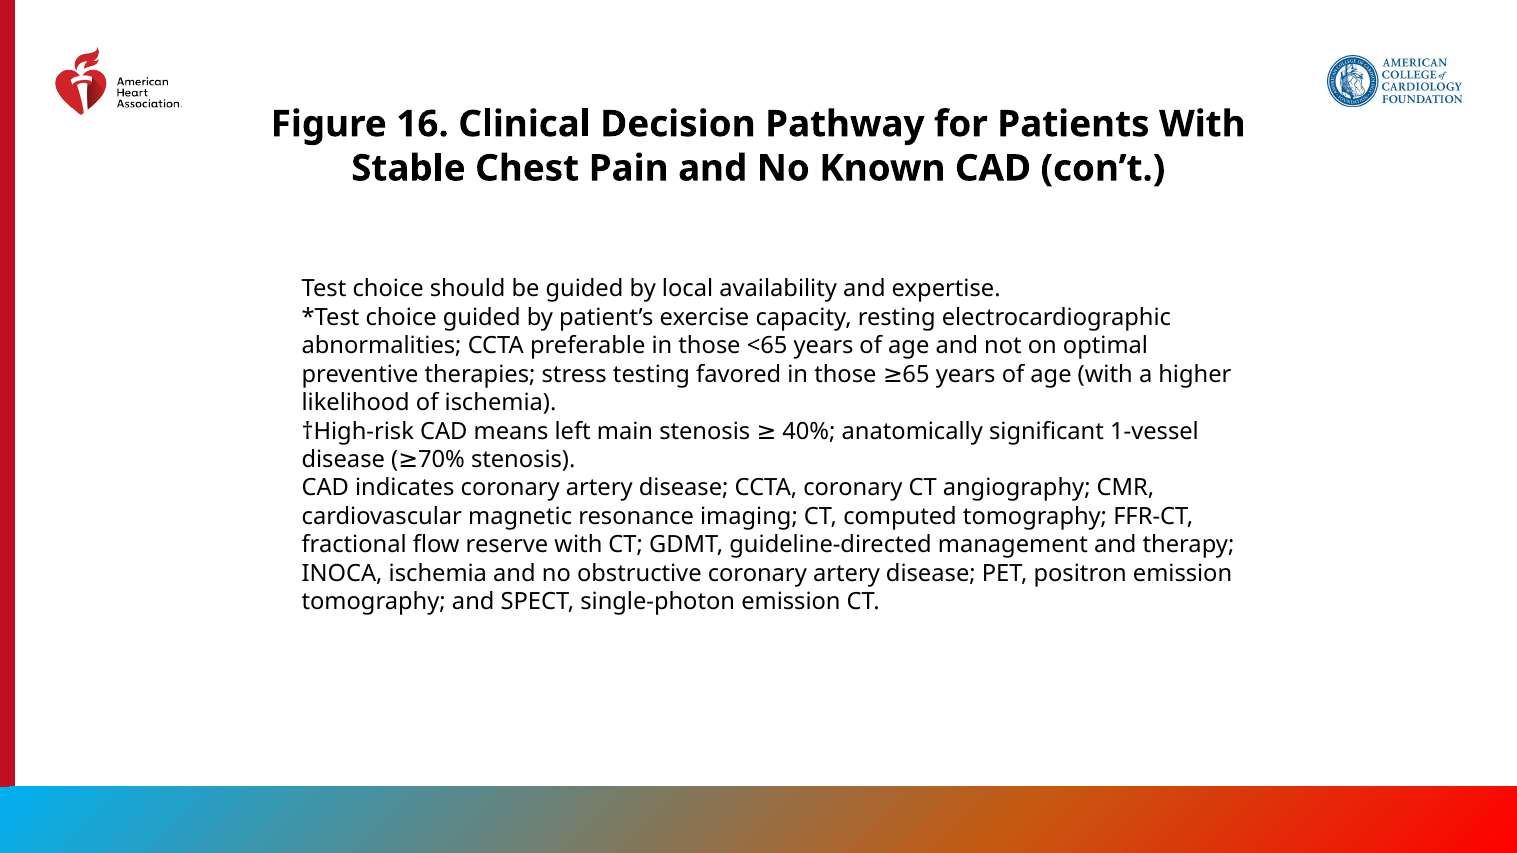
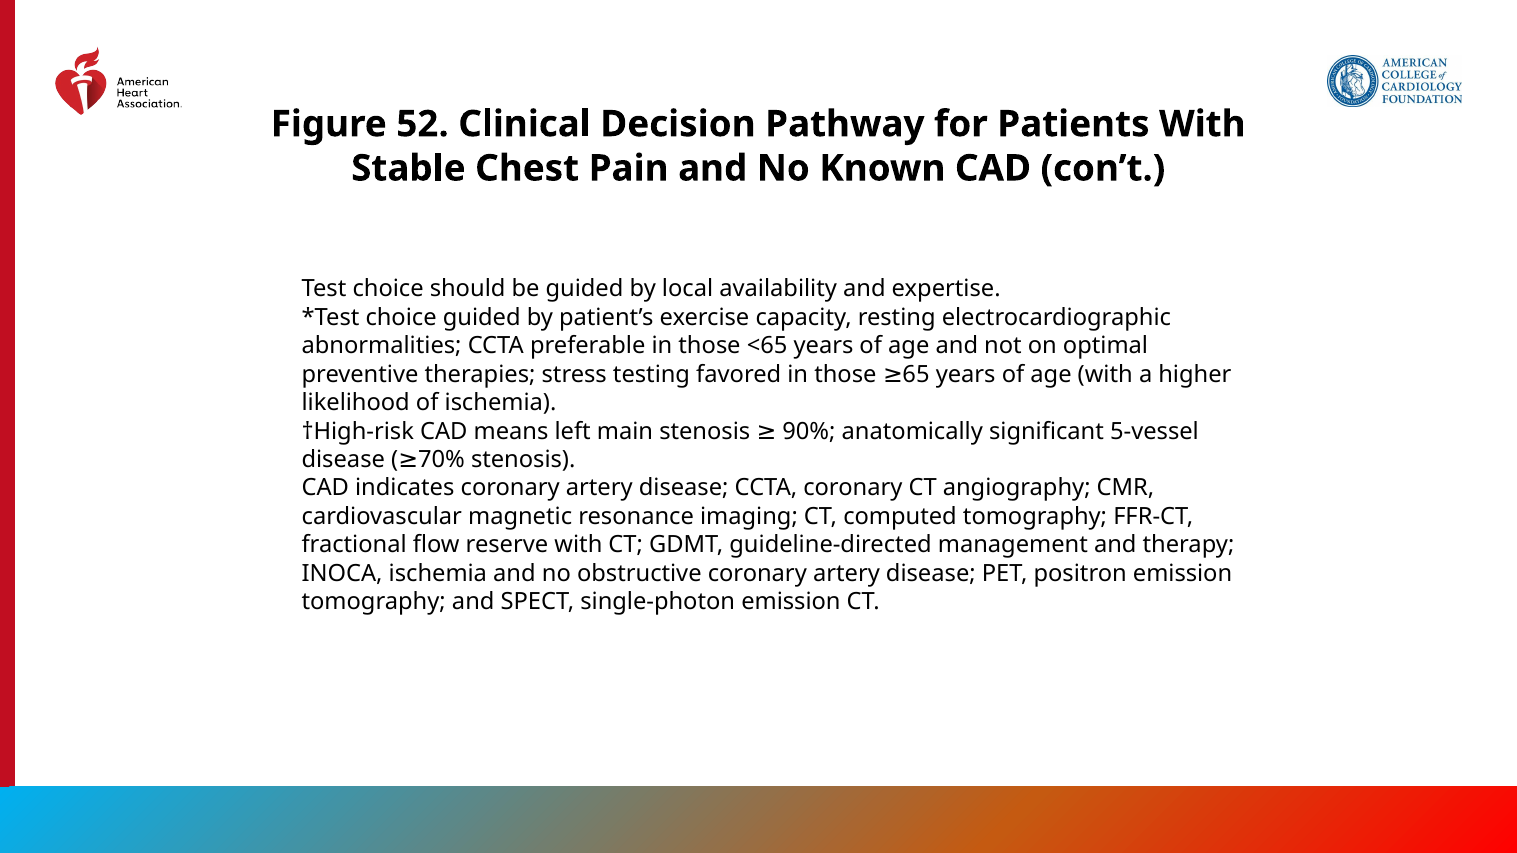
16: 16 -> 52
40%: 40% -> 90%
1-vessel: 1-vessel -> 5-vessel
